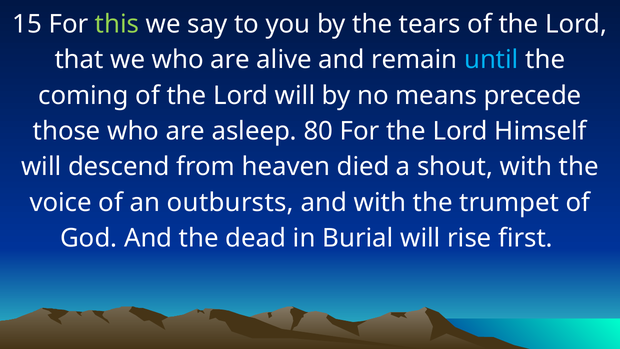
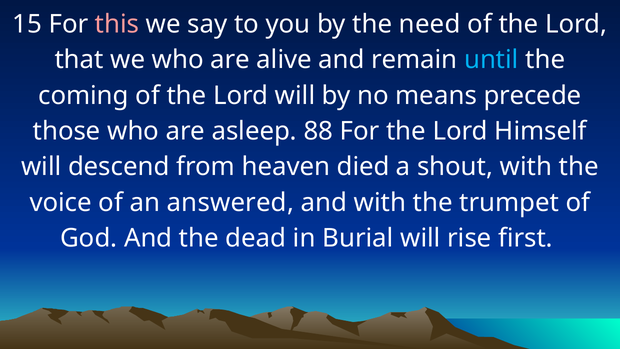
this colour: light green -> pink
tears: tears -> need
80: 80 -> 88
outbursts: outbursts -> answered
